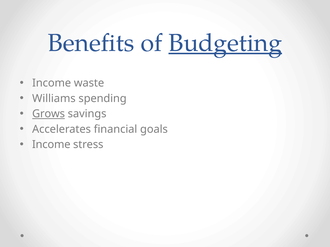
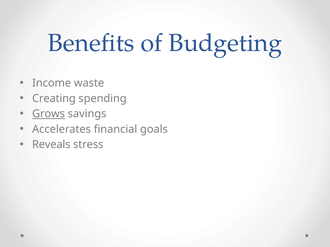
Budgeting underline: present -> none
Williams: Williams -> Creating
Income at (51, 145): Income -> Reveals
